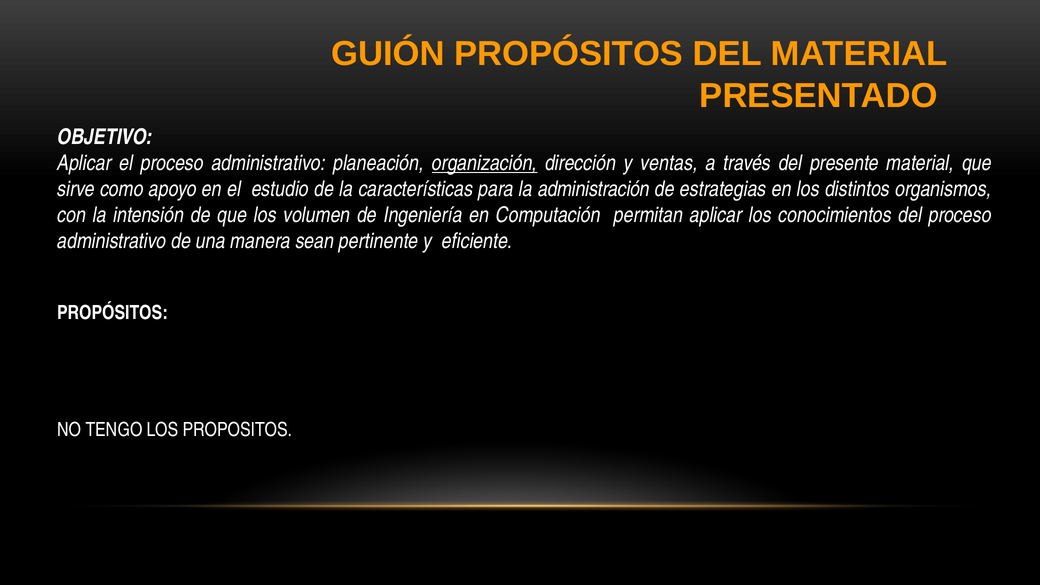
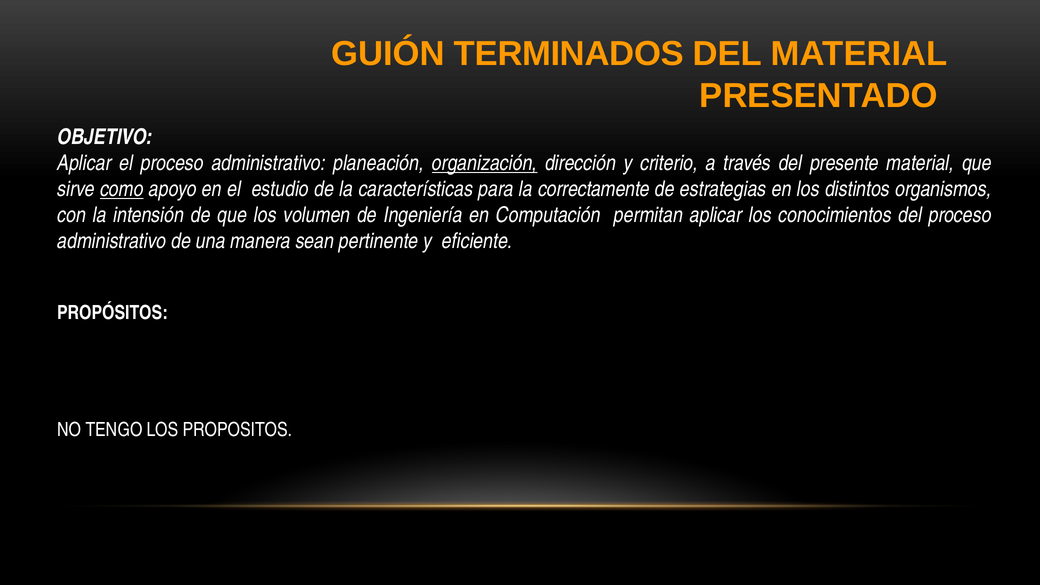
GUIÓN PROPÓSITOS: PROPÓSITOS -> TERMINADOS
ventas: ventas -> criterio
como underline: none -> present
administración: administración -> correctamente
